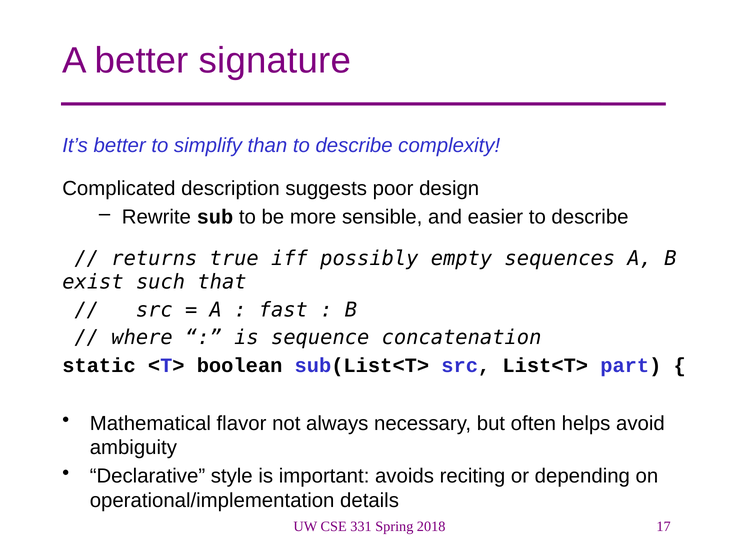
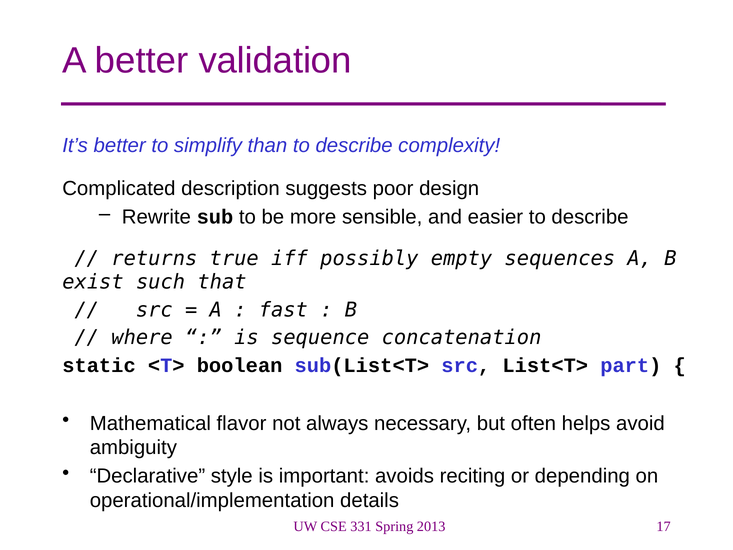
signature: signature -> validation
2018: 2018 -> 2013
